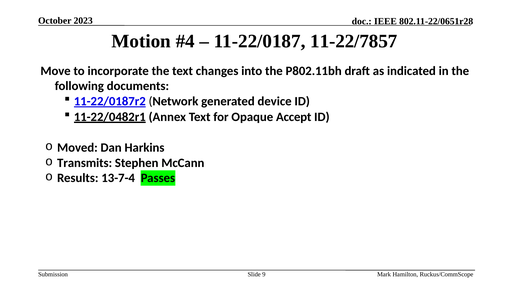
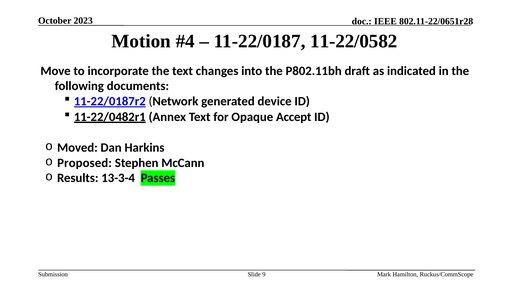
11-22/7857: 11-22/7857 -> 11-22/0582
Transmits: Transmits -> Proposed
13-7-4: 13-7-4 -> 13-3-4
